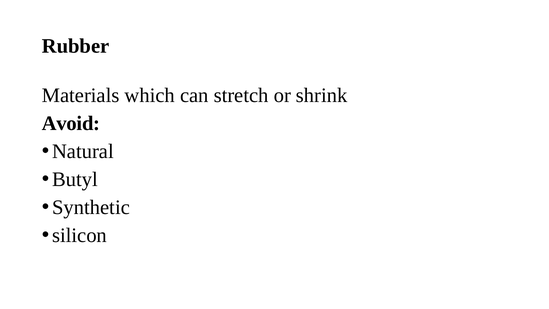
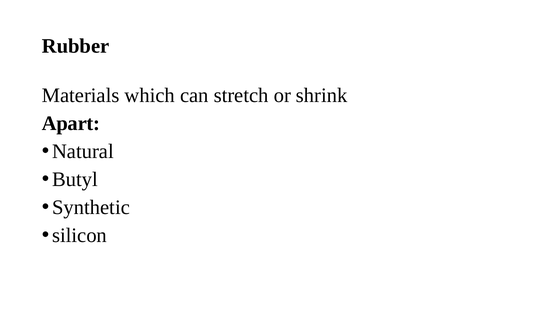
Avoid: Avoid -> Apart
